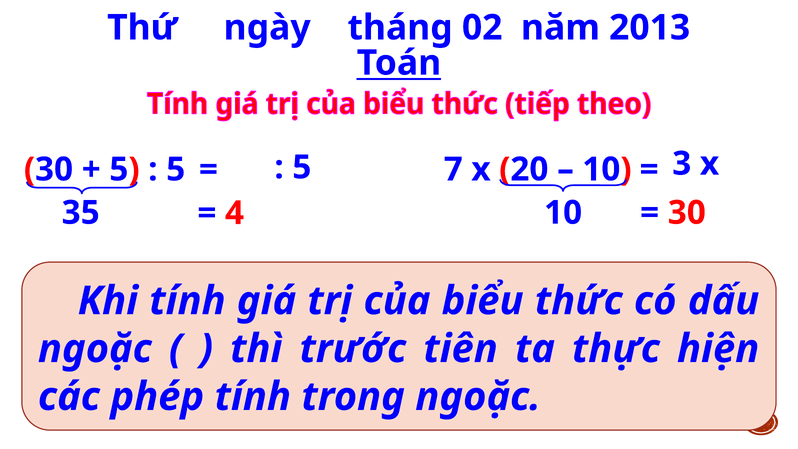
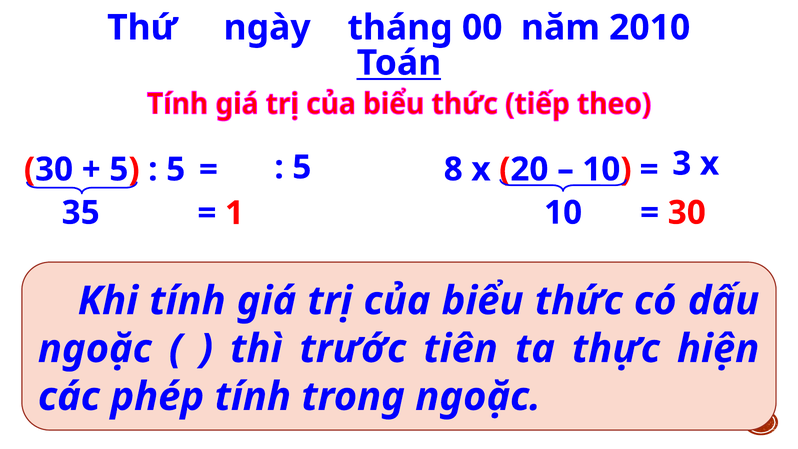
02: 02 -> 00
2013: 2013 -> 2010
7: 7 -> 8
4: 4 -> 1
